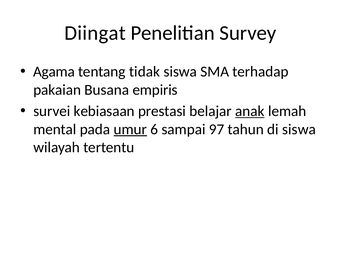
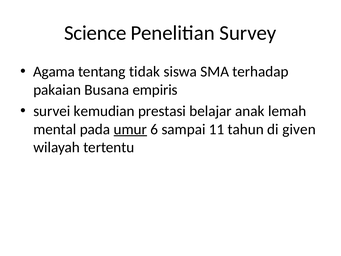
Diingat: Diingat -> Science
kebiasaan: kebiasaan -> kemudian
anak underline: present -> none
97: 97 -> 11
di siswa: siswa -> given
